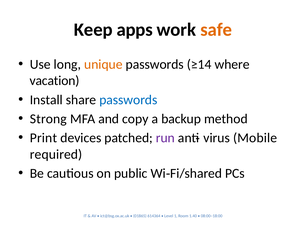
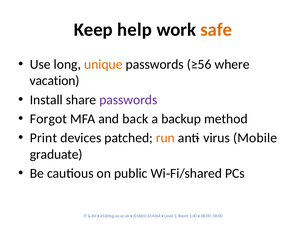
apps: apps -> help
≥14: ≥14 -> ≥56
passwords at (128, 100) colour: blue -> purple
Strong: Strong -> Forgot
copy: copy -> back
run colour: purple -> orange
required: required -> graduate
